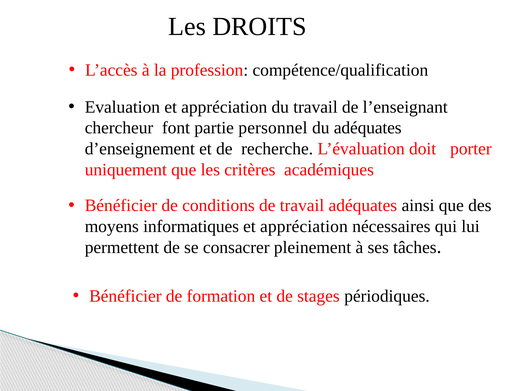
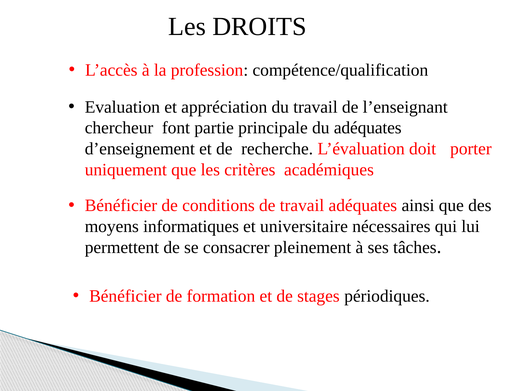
personnel: personnel -> principale
appréciation at (304, 227): appréciation -> universitaire
